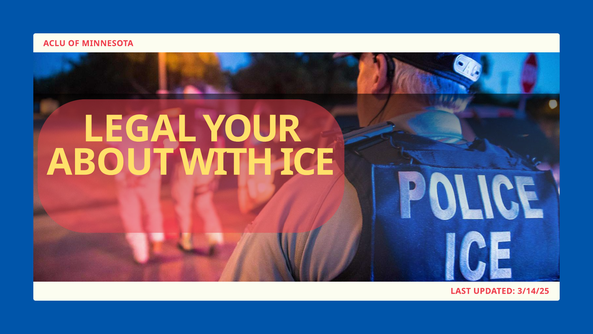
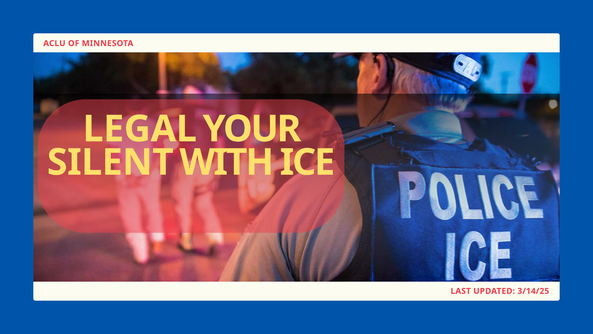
ABOUT: ABOUT -> SILENT
